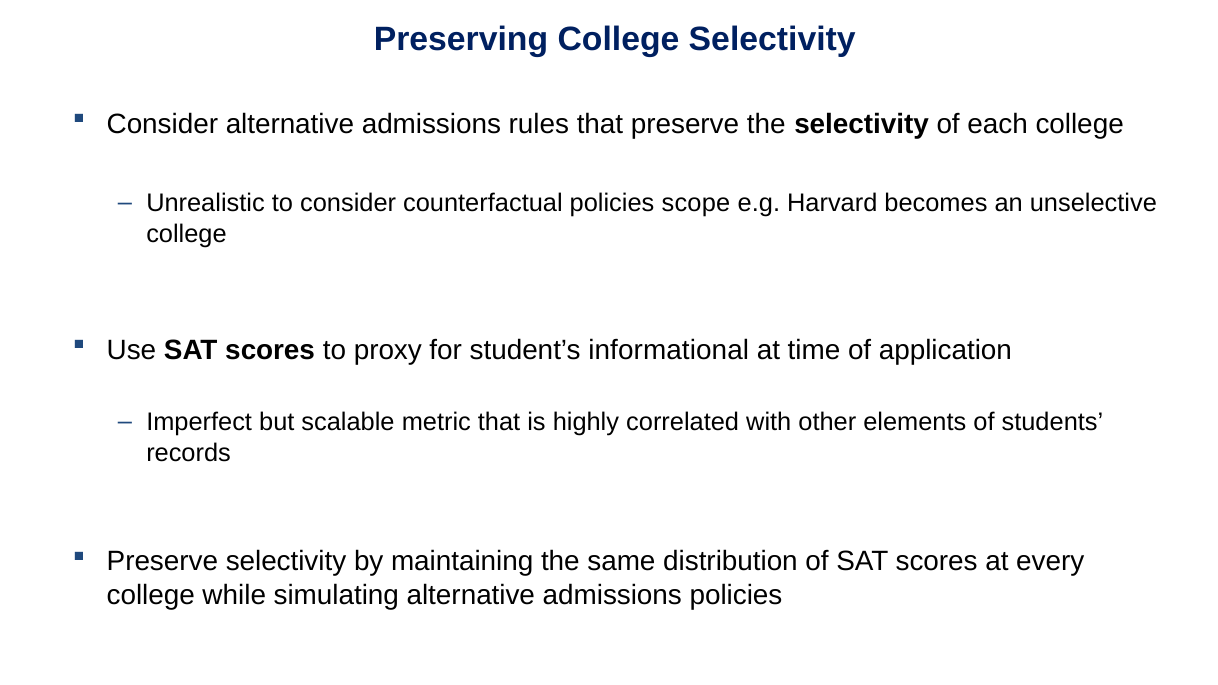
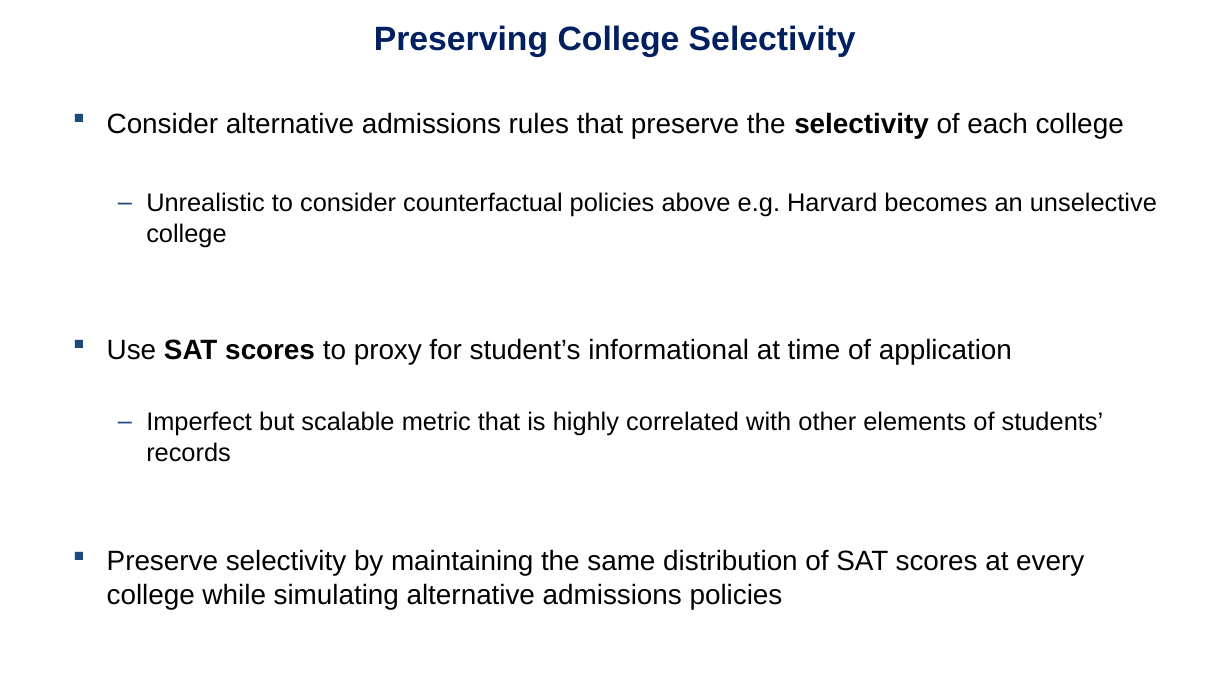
scope: scope -> above
